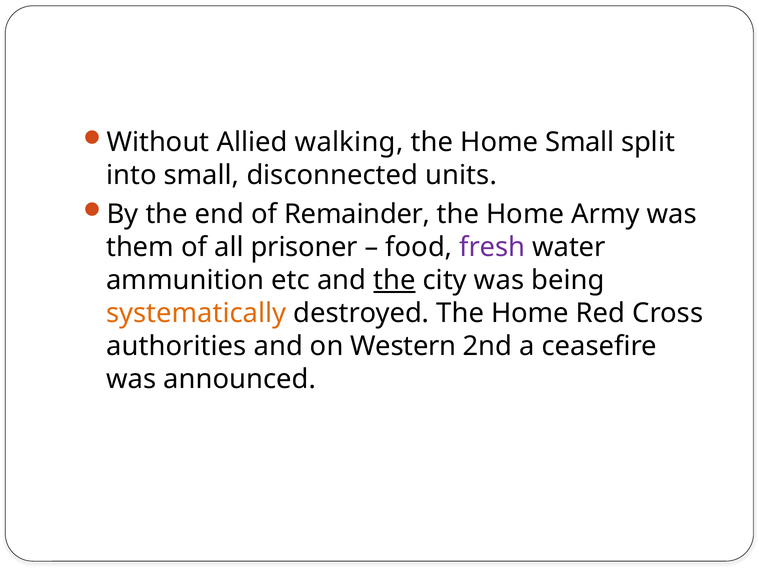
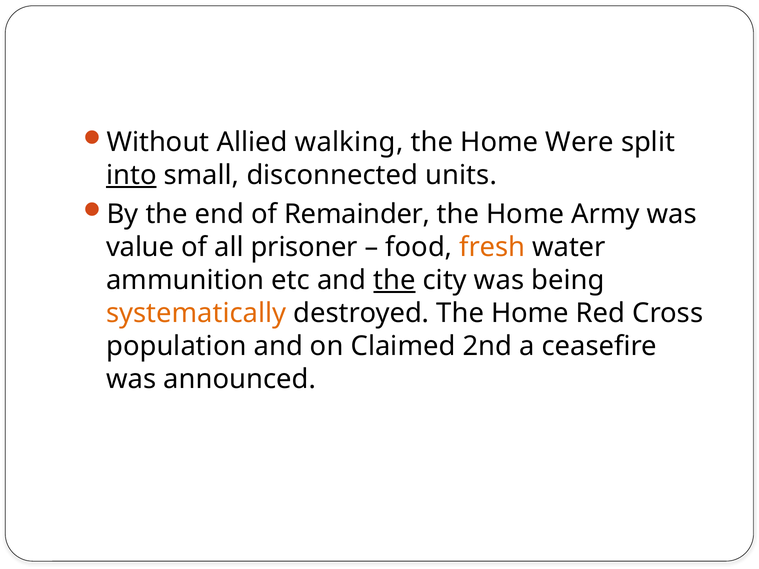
Home Small: Small -> Were
into underline: none -> present
them: them -> value
fresh colour: purple -> orange
authorities: authorities -> population
Western: Western -> Claimed
